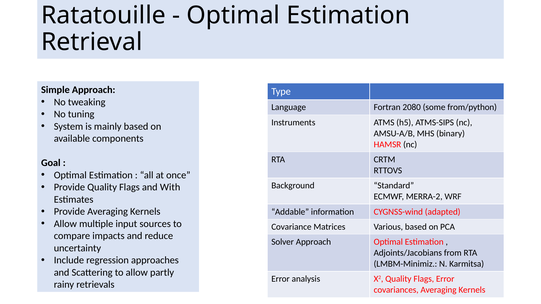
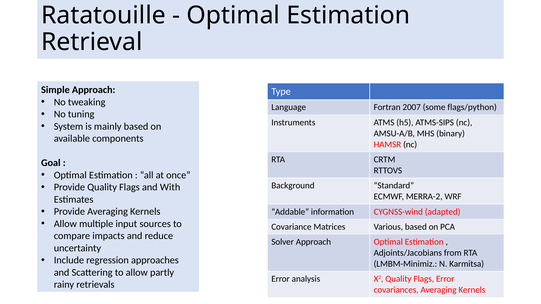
2080: 2080 -> 2007
from/python: from/python -> flags/python
